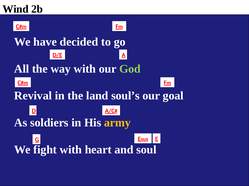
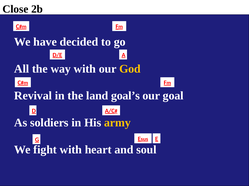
Wind: Wind -> Close
God colour: light green -> yellow
soul’s: soul’s -> goal’s
